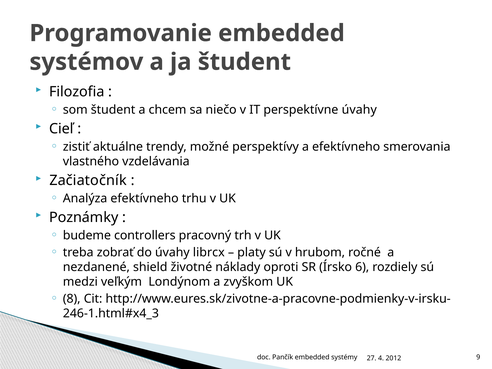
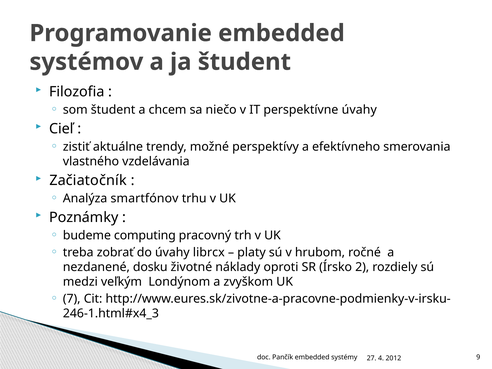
Analýza efektívneho: efektívneho -> smartfónov
controllers: controllers -> computing
shield: shield -> dosku
6: 6 -> 2
8: 8 -> 7
